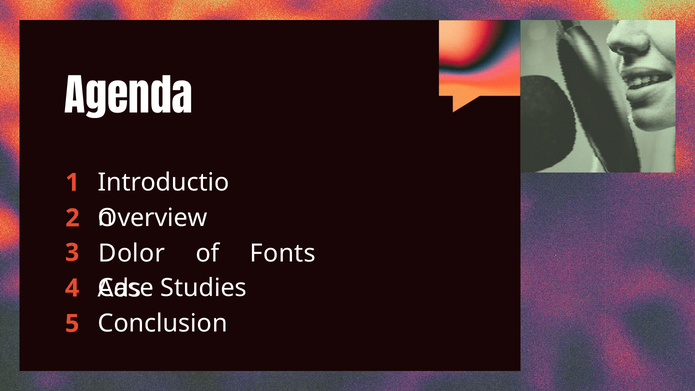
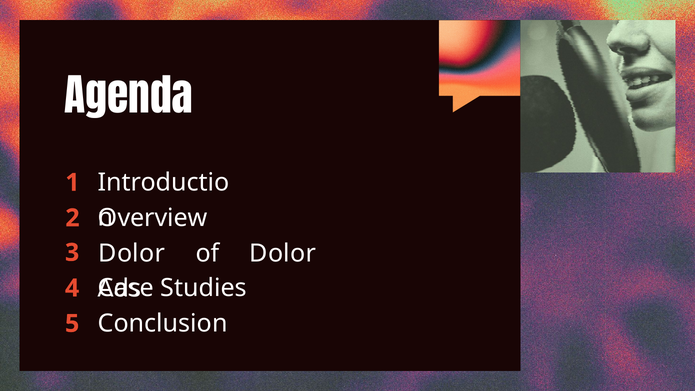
of Fonts: Fonts -> Dolor
